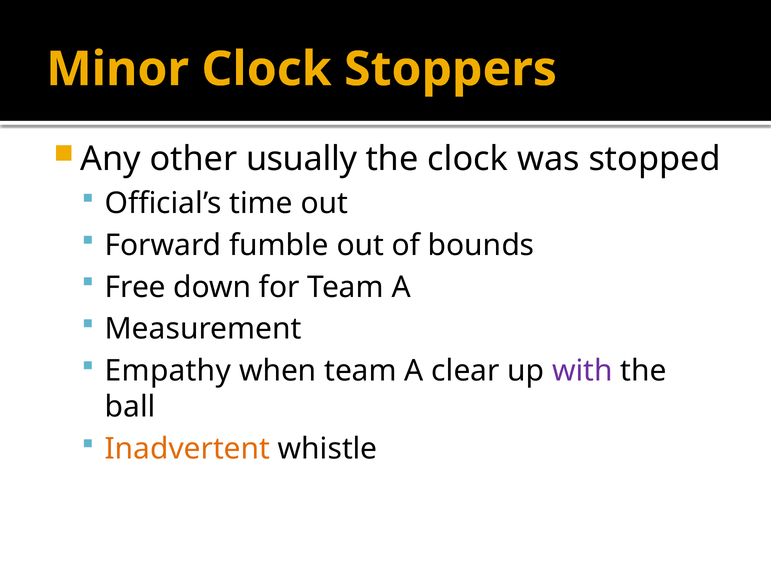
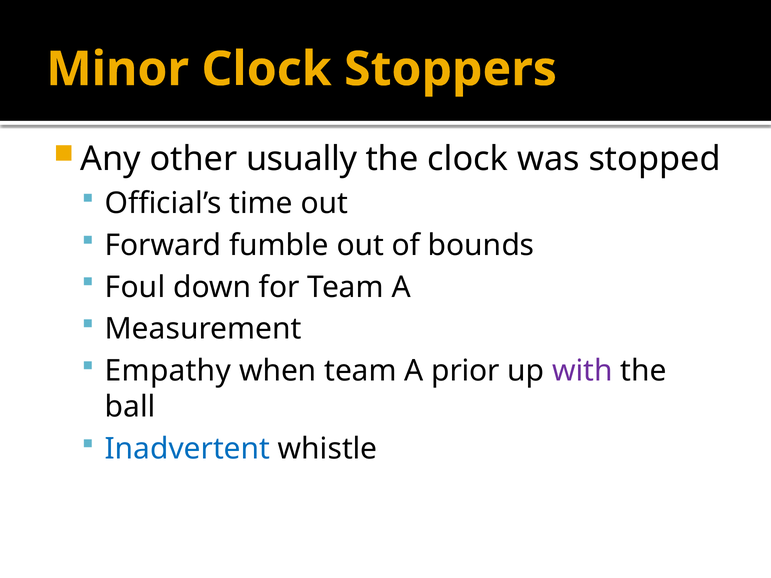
Free: Free -> Foul
clear: clear -> prior
Inadvertent colour: orange -> blue
